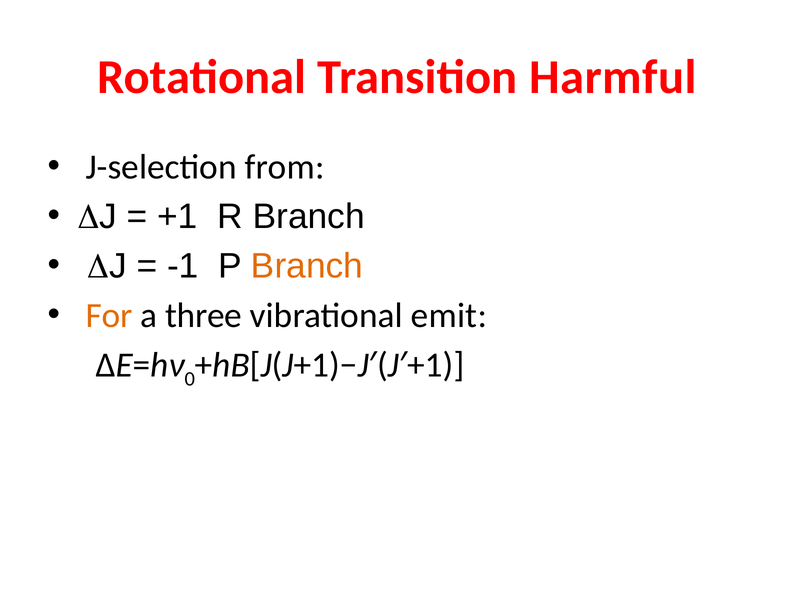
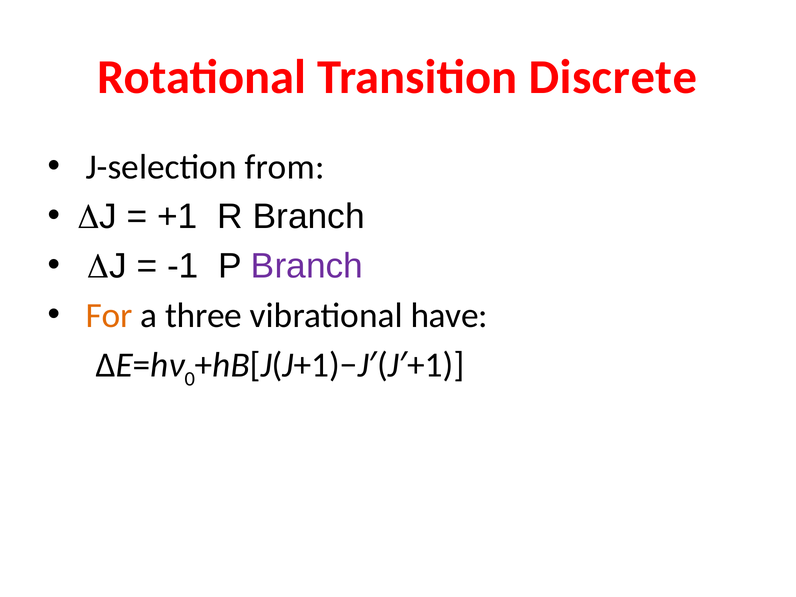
Harmful: Harmful -> Discrete
Branch at (307, 266) colour: orange -> purple
emit: emit -> have
